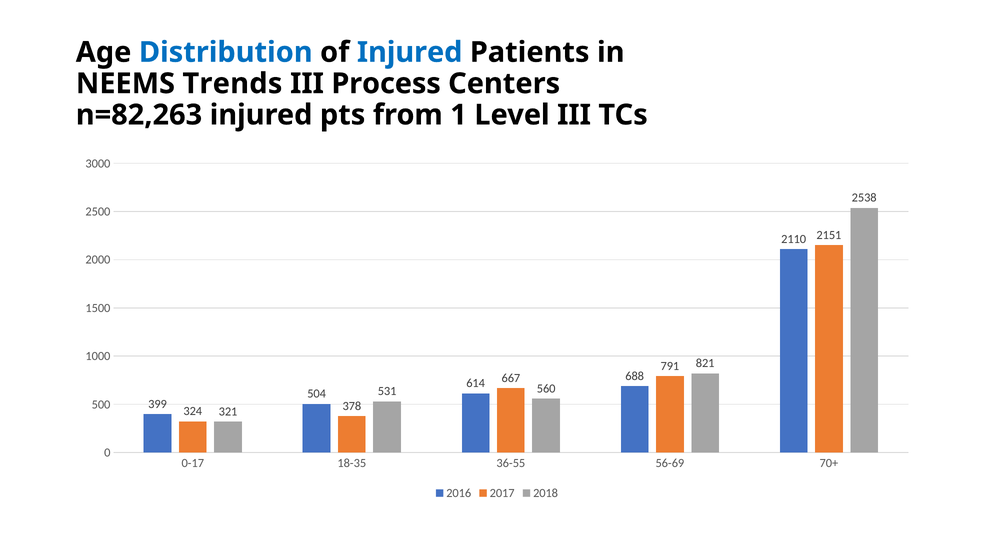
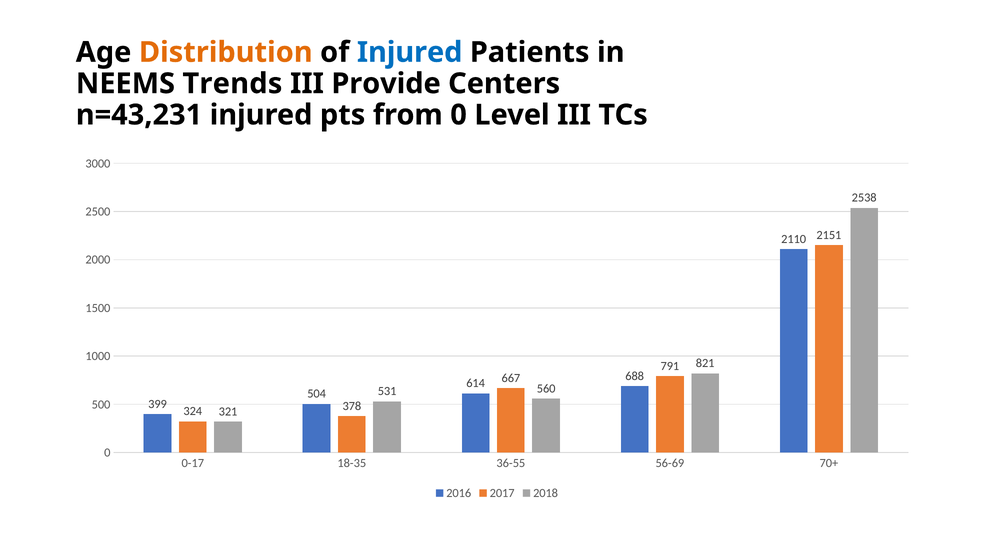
Distribution colour: blue -> orange
Process: Process -> Provide
n=82,263: n=82,263 -> n=43,231
from 1: 1 -> 0
